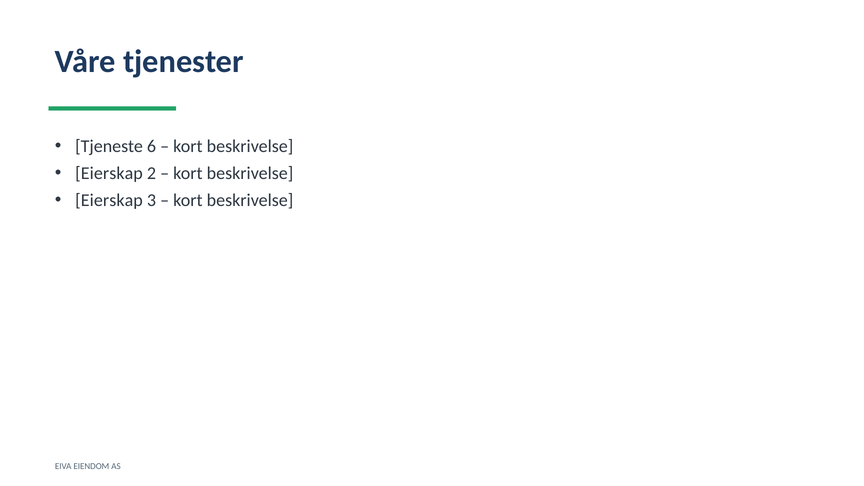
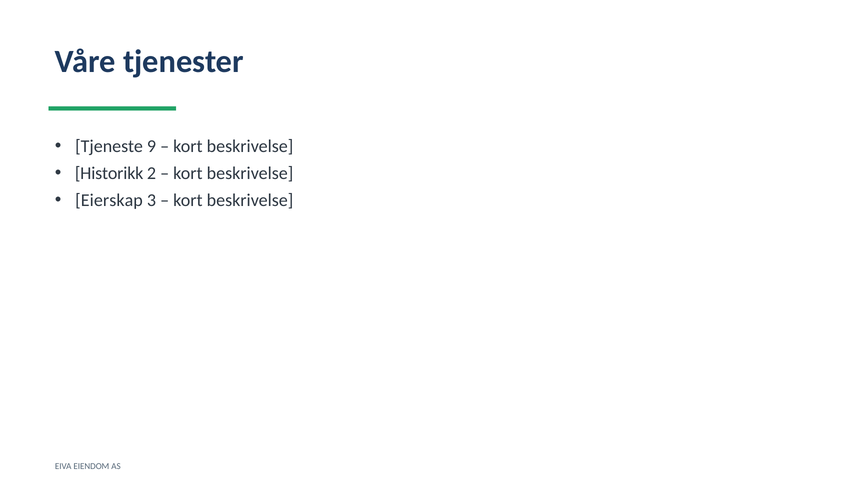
6: 6 -> 9
Eierskap at (109, 173): Eierskap -> Historikk
